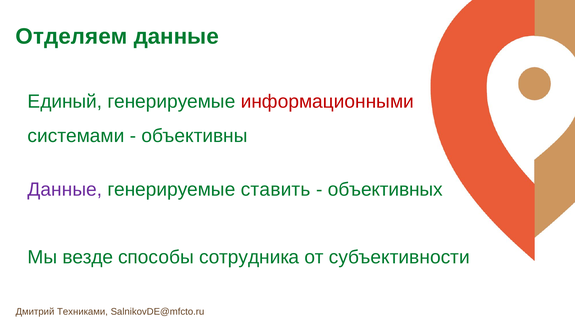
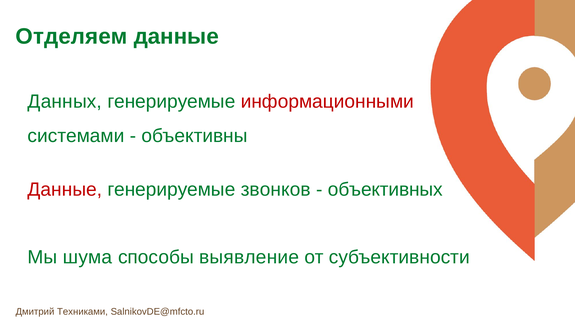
Единый: Единый -> Данных
Данные at (65, 190) colour: purple -> red
ставить: ставить -> звонков
везде: везде -> шума
сотрудника: сотрудника -> выявление
